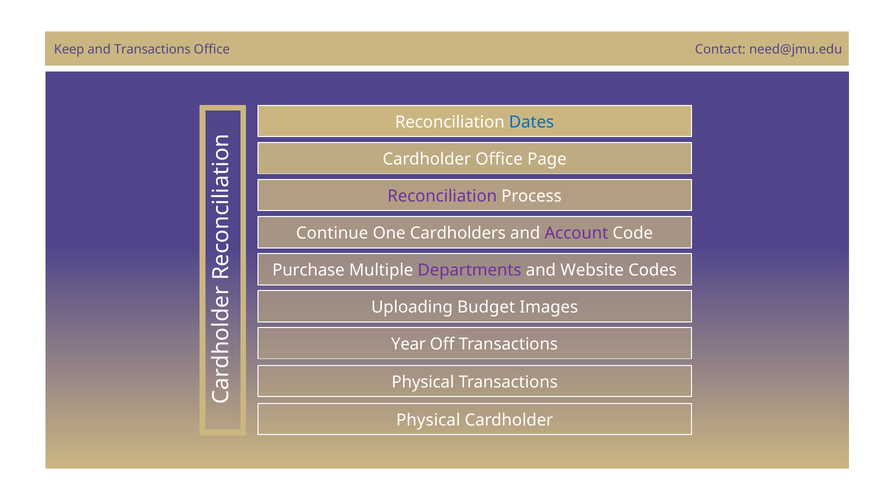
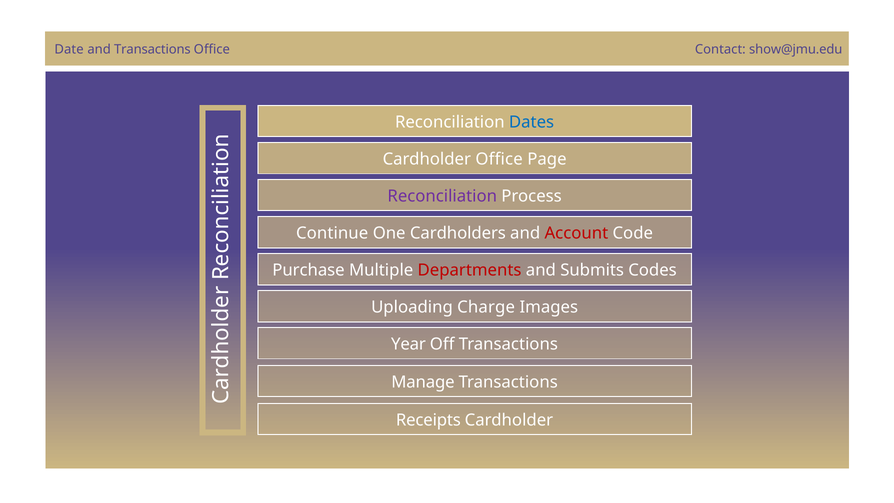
Keep: Keep -> Date
need@jmu.edu: need@jmu.edu -> show@jmu.edu
Account colour: purple -> red
Departments colour: purple -> red
Website: Website -> Submits
Budget: Budget -> Charge
Physical at (423, 382): Physical -> Manage
Physical at (428, 420): Physical -> Receipts
